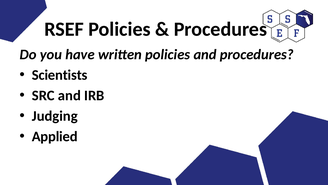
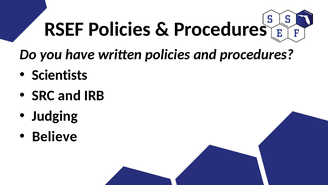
Applied: Applied -> Believe
